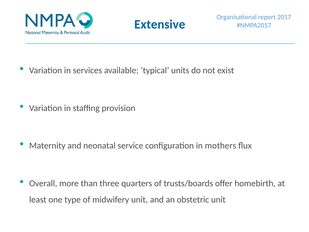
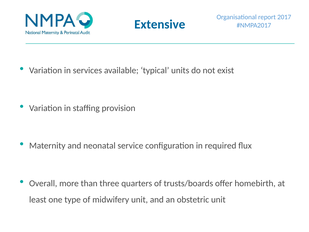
mothers: mothers -> required
